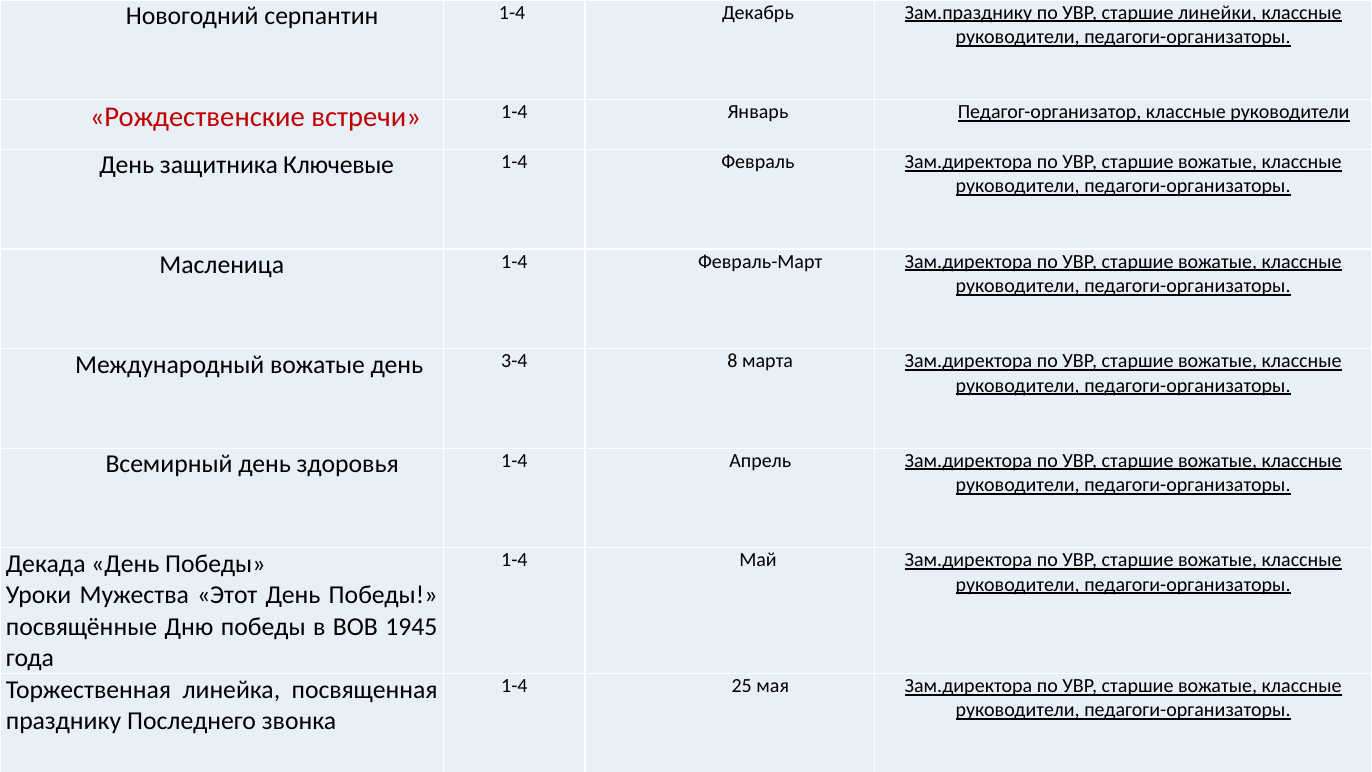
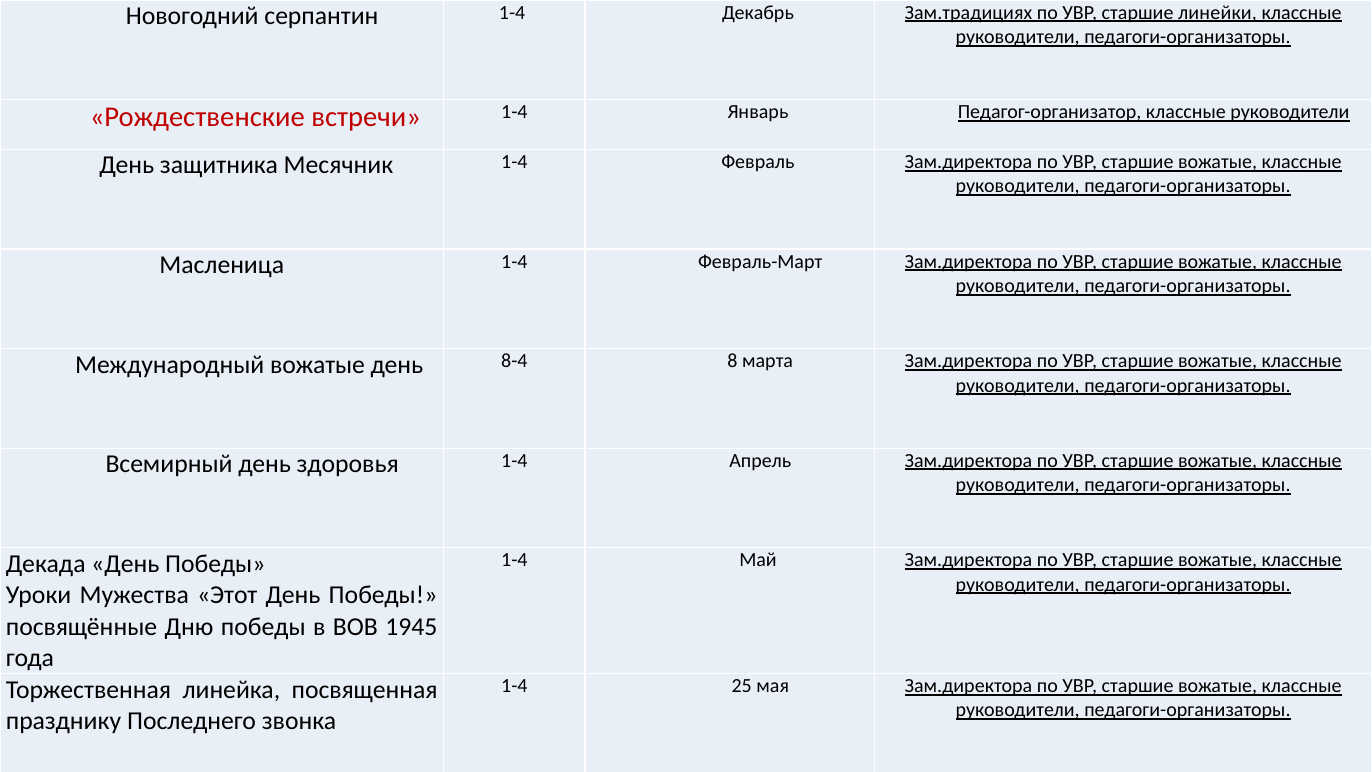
Зам.празднику: Зам.празднику -> Зам.традициях
Ключевые: Ключевые -> Месячник
3-4: 3-4 -> 8-4
